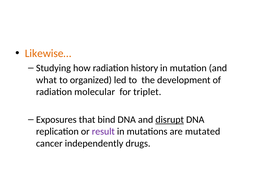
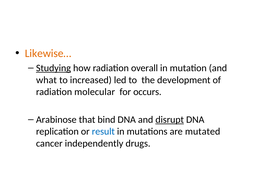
Studying underline: none -> present
history: history -> overall
organized: organized -> increased
triplet: triplet -> occurs
Exposures: Exposures -> Arabinose
result colour: purple -> blue
